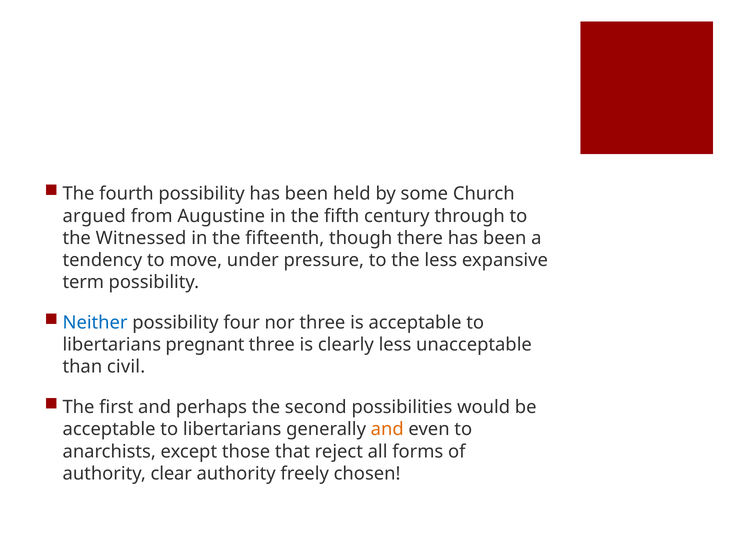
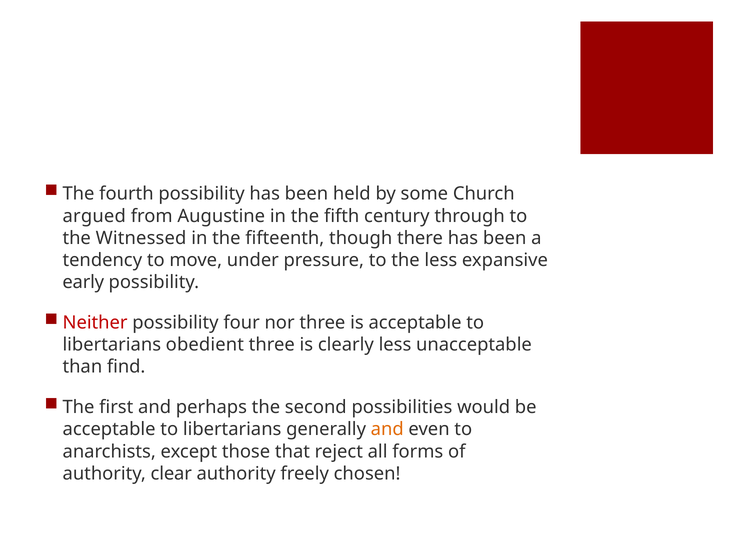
term: term -> early
Neither colour: blue -> red
pregnant: pregnant -> obedient
civil: civil -> find
